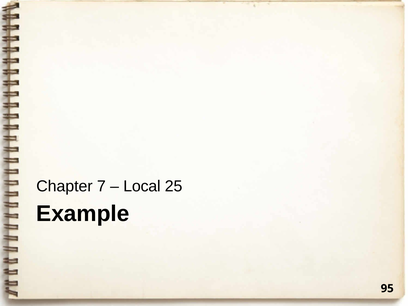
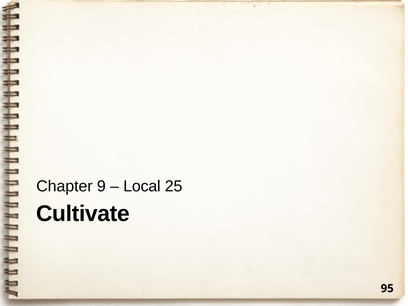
7: 7 -> 9
Example: Example -> Cultivate
